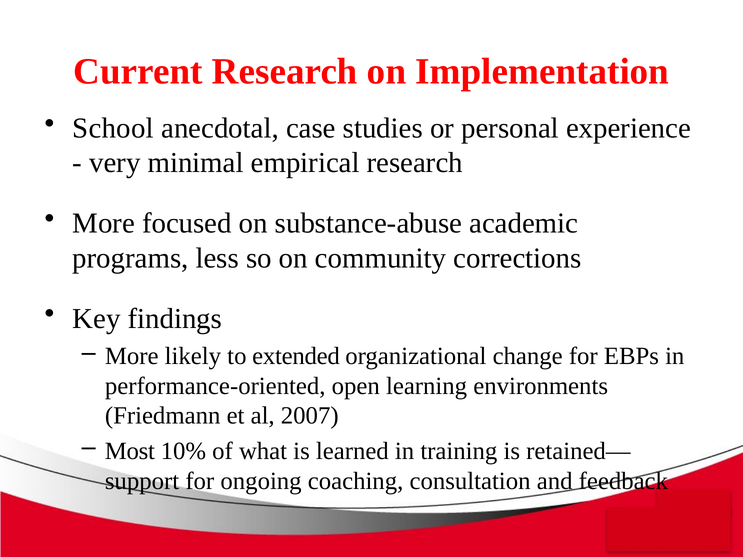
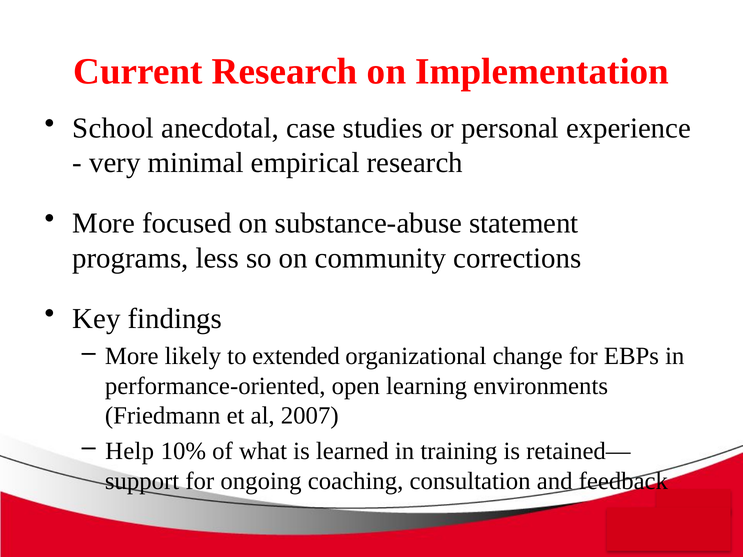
academic: academic -> statement
Most: Most -> Help
